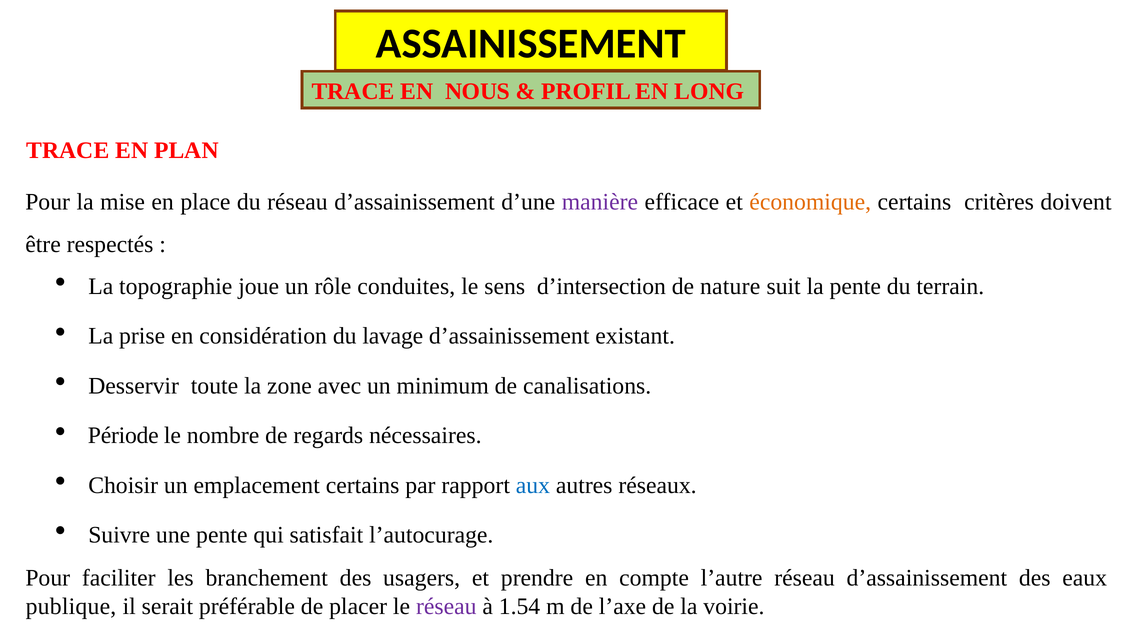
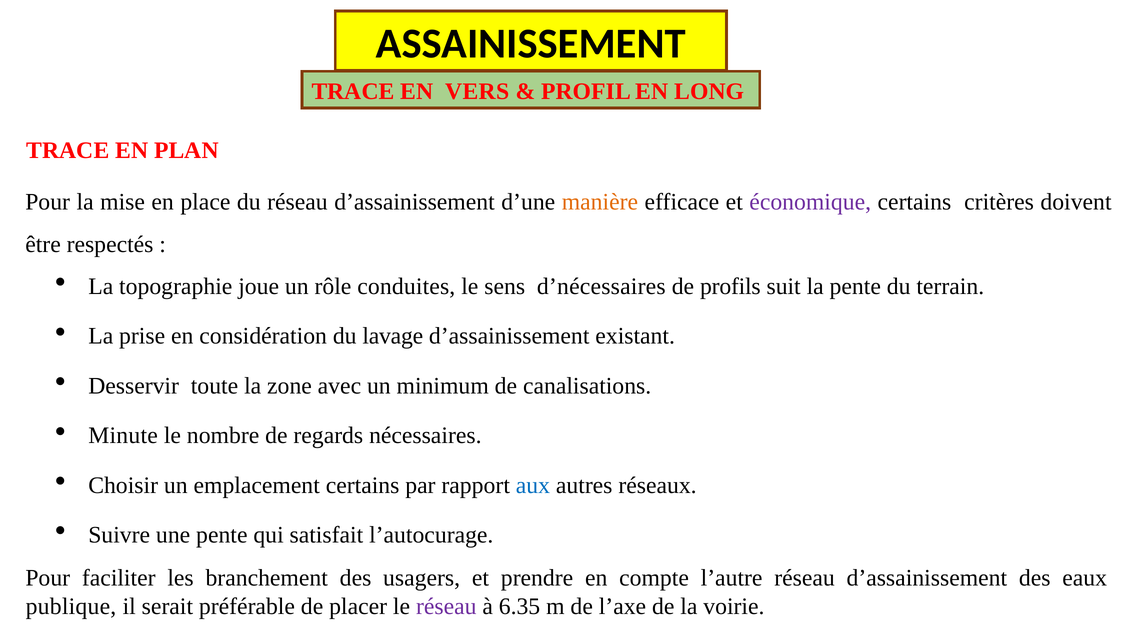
NOUS: NOUS -> VERS
manière colour: purple -> orange
économique colour: orange -> purple
d’intersection: d’intersection -> d’nécessaires
nature: nature -> profils
Période: Période -> Minute
1.54: 1.54 -> 6.35
